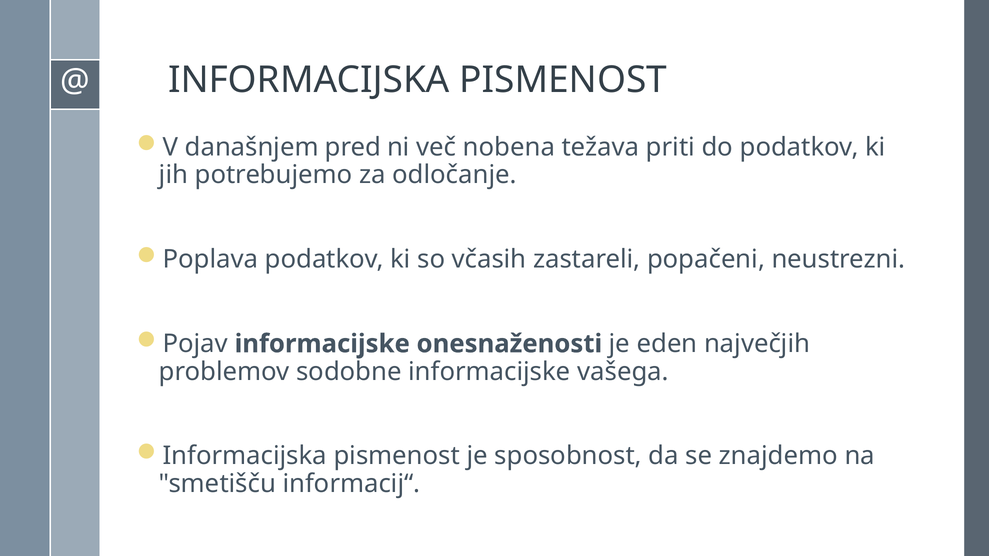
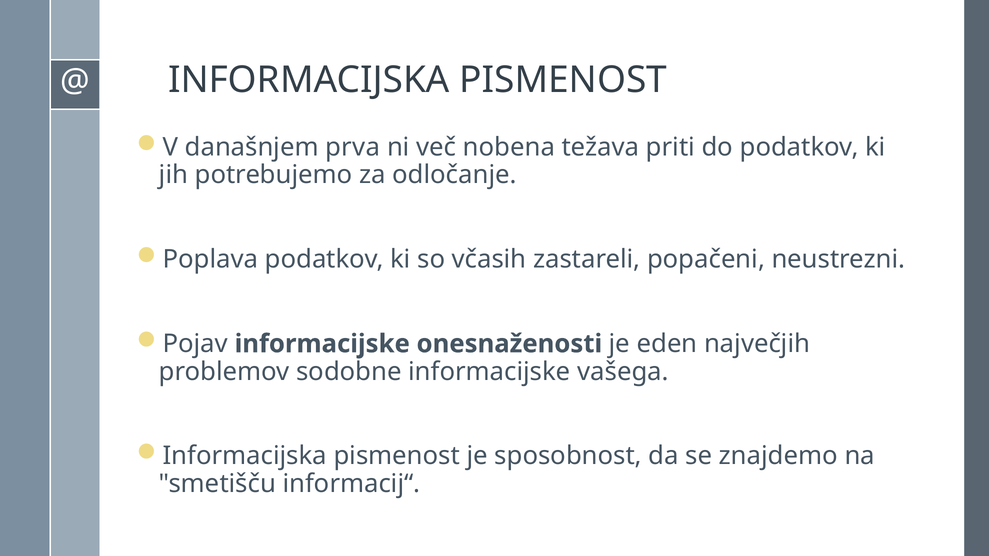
pred: pred -> prva
